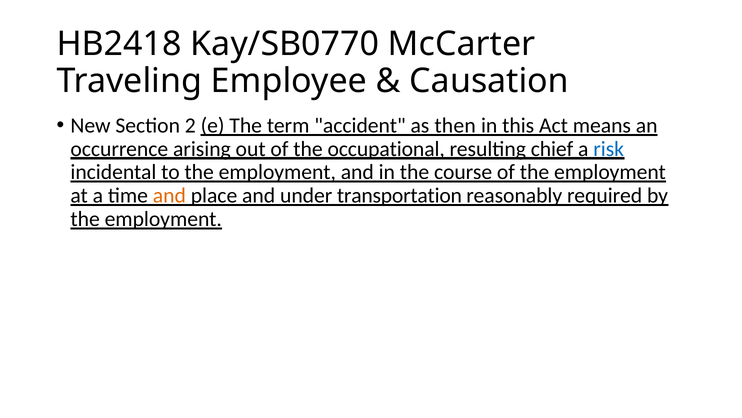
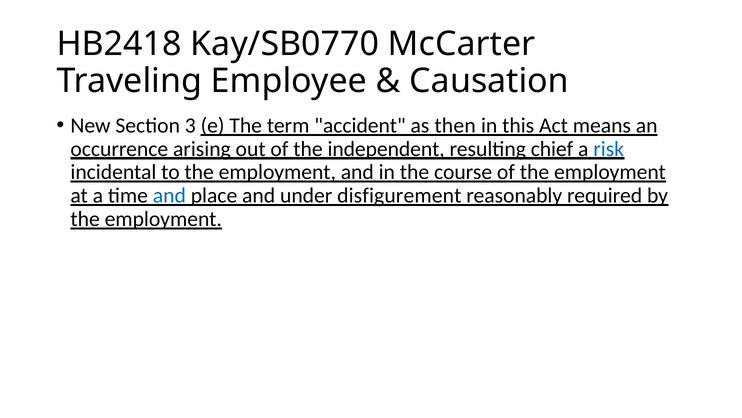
2: 2 -> 3
occupational: occupational -> independent
and at (169, 195) colour: orange -> blue
transportation: transportation -> disfigurement
